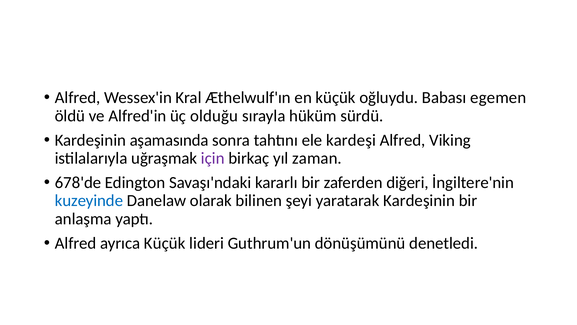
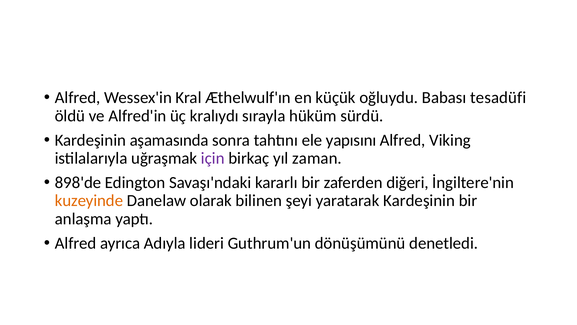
egemen: egemen -> tesadüfi
olduğu: olduğu -> kralıydı
kardeşi: kardeşi -> yapısını
678'de: 678'de -> 898'de
kuzeyinde colour: blue -> orange
ayrıca Küçük: Küçük -> Adıyla
